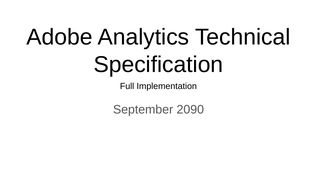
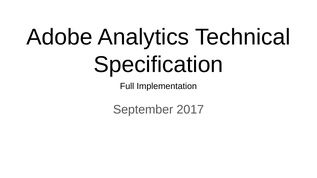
2090: 2090 -> 2017
